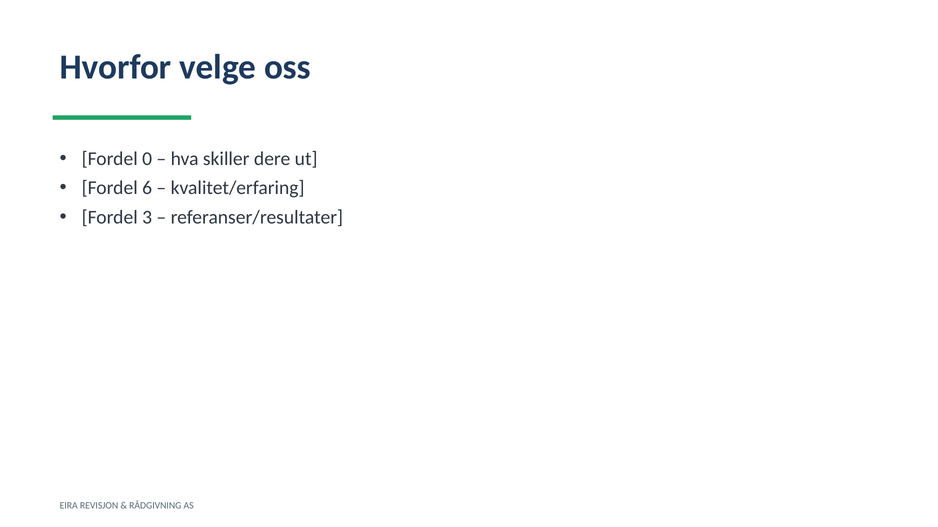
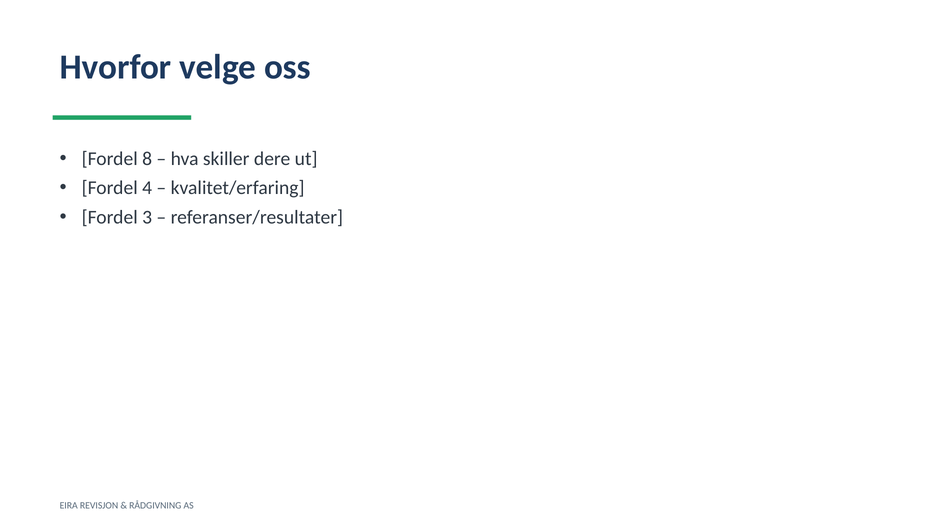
0: 0 -> 8
6: 6 -> 4
